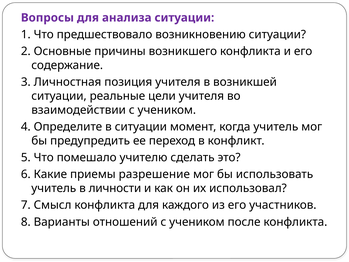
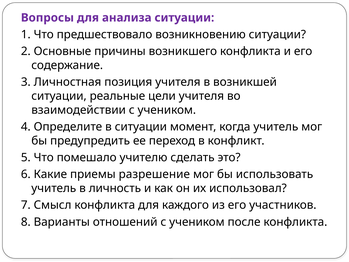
личности: личности -> личность
